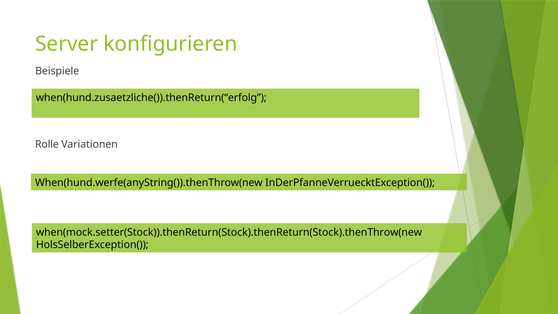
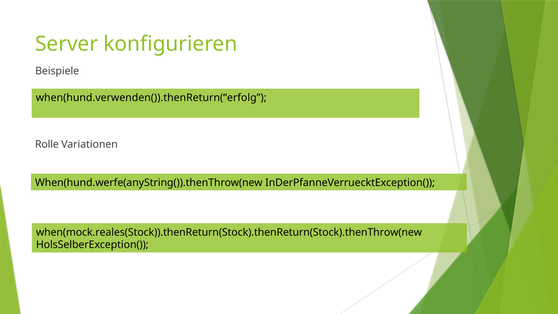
when(hund.zusaetzliche()).thenReturn(“erfolg: when(hund.zusaetzliche()).thenReturn(“erfolg -> when(hund.verwenden()).thenReturn(“erfolg
when(mock.setter(Stock)).thenReturn(Stock).thenReturn(Stock).thenThrow(new: when(mock.setter(Stock)).thenReturn(Stock).thenReturn(Stock).thenThrow(new -> when(mock.reales(Stock)).thenReturn(Stock).thenReturn(Stock).thenThrow(new
